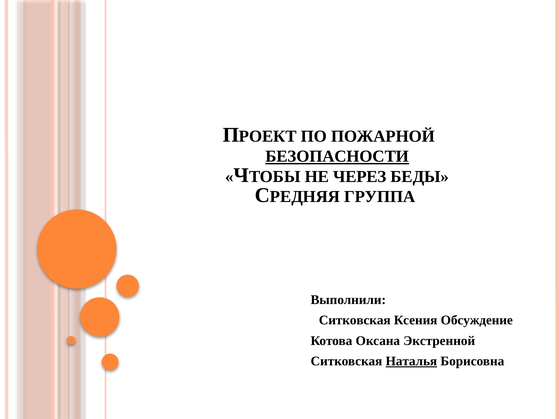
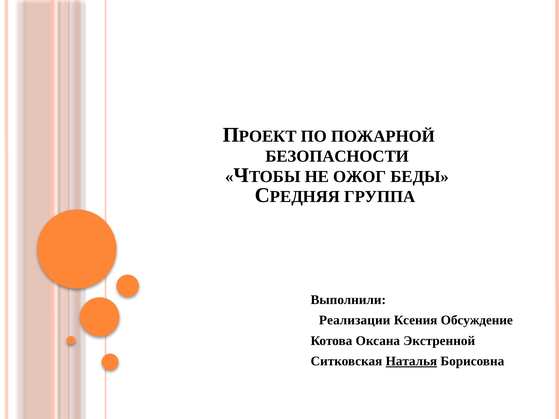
БЕЗОПАСНОСТИ underline: present -> none
ЧЕРЕЗ: ЧЕРЕЗ -> ОЖОГ
Ситковская at (355, 320): Ситковская -> Реализации
